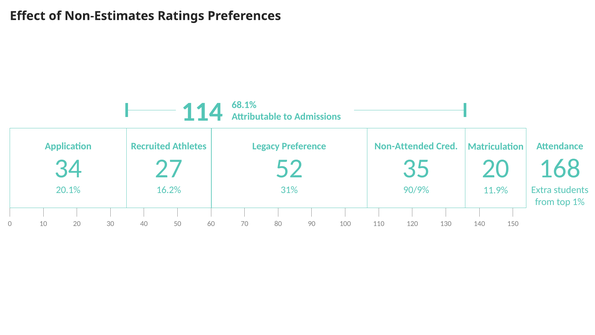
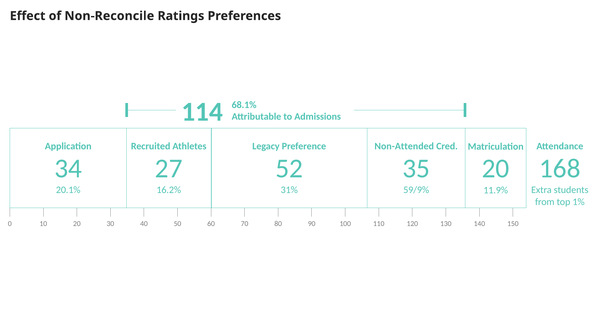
Non-Estimates: Non-Estimates -> Non-Reconcile
90/9%: 90/9% -> 59/9%
